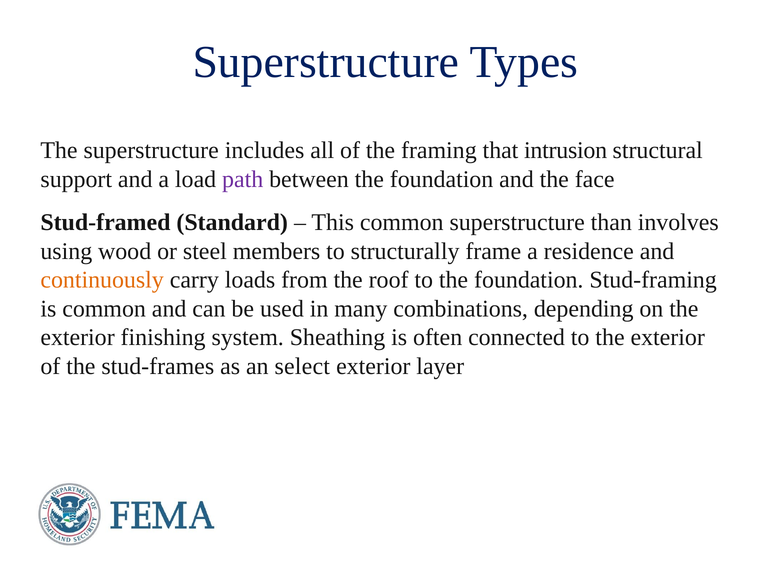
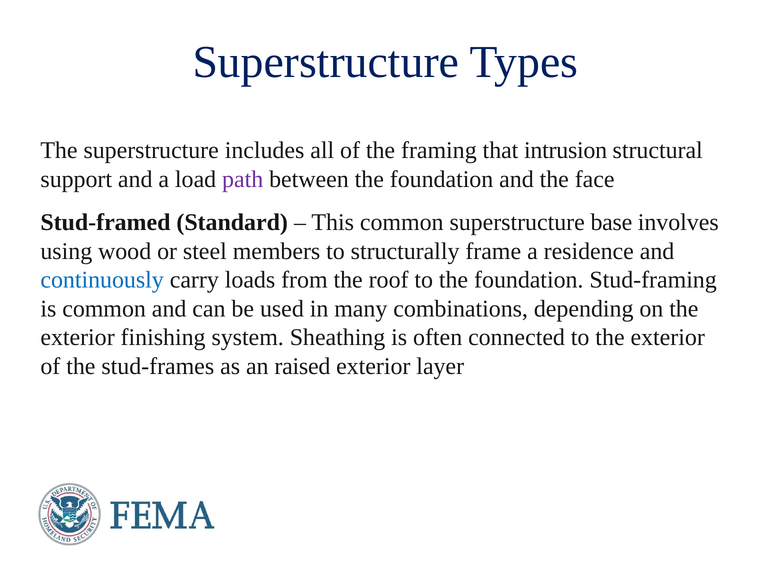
than: than -> base
continuously colour: orange -> blue
select: select -> raised
